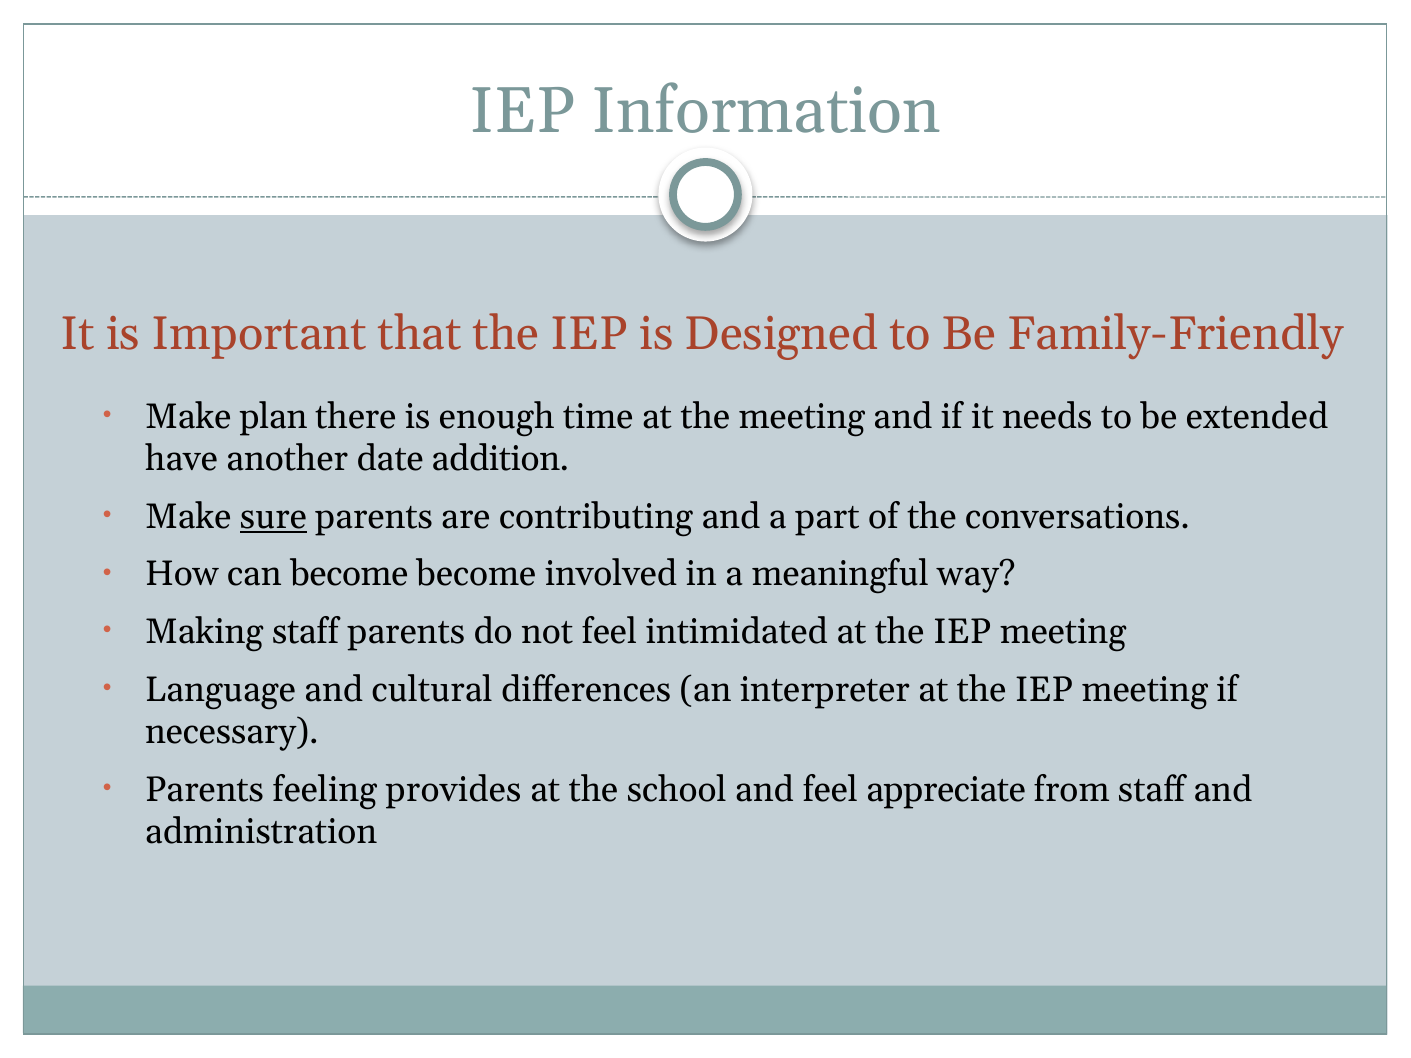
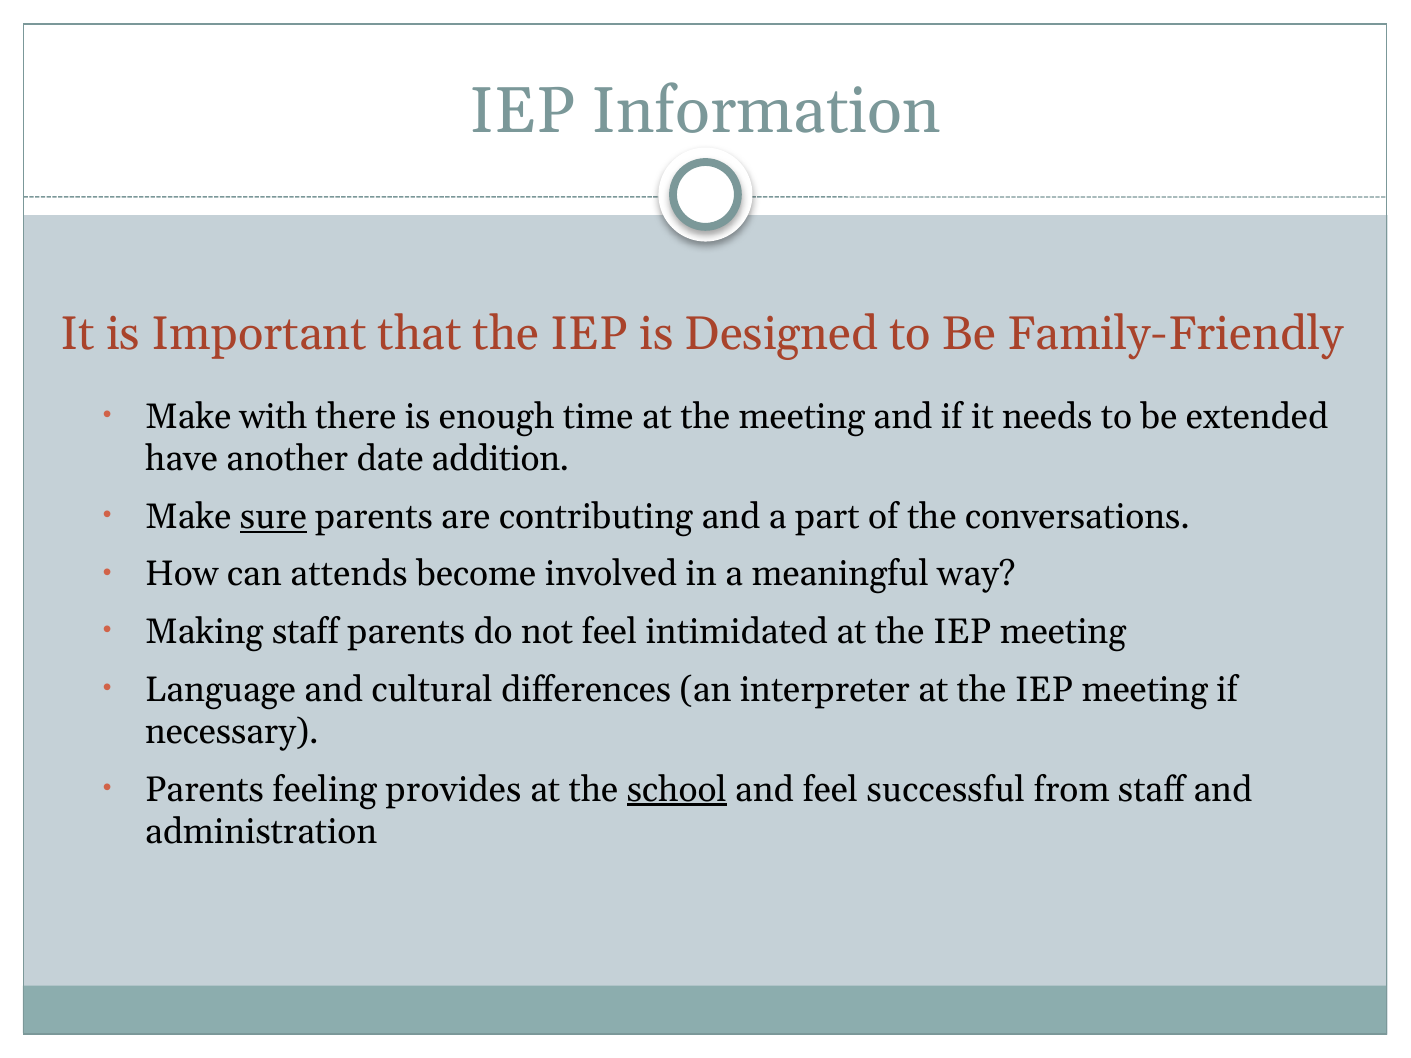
plan: plan -> with
can become: become -> attends
school underline: none -> present
appreciate: appreciate -> successful
